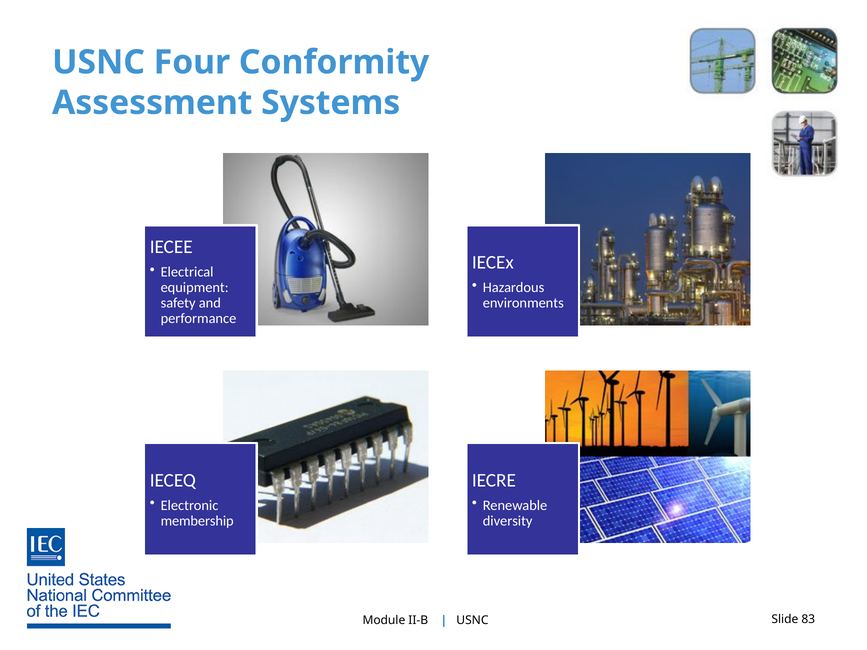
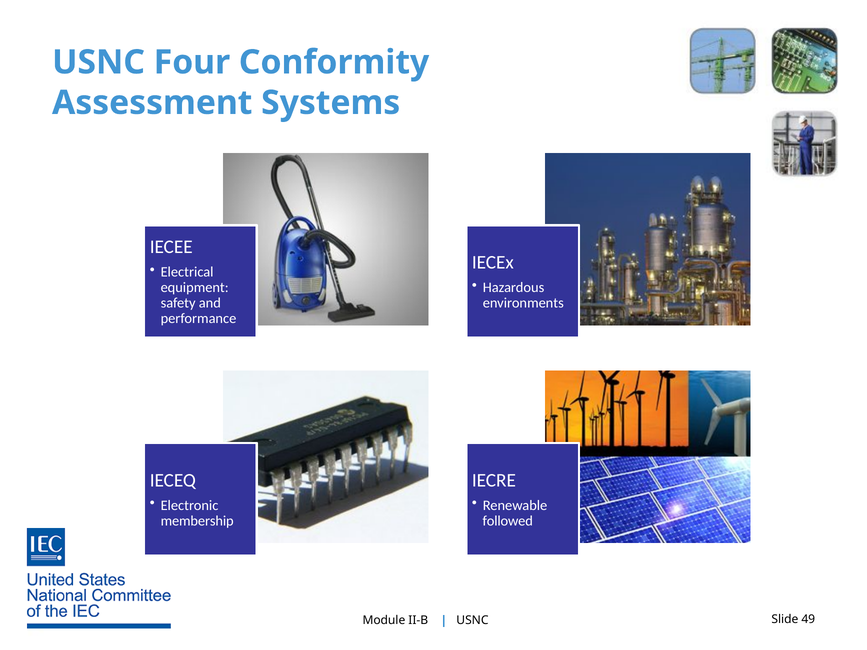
diversity: diversity -> followed
83: 83 -> 49
